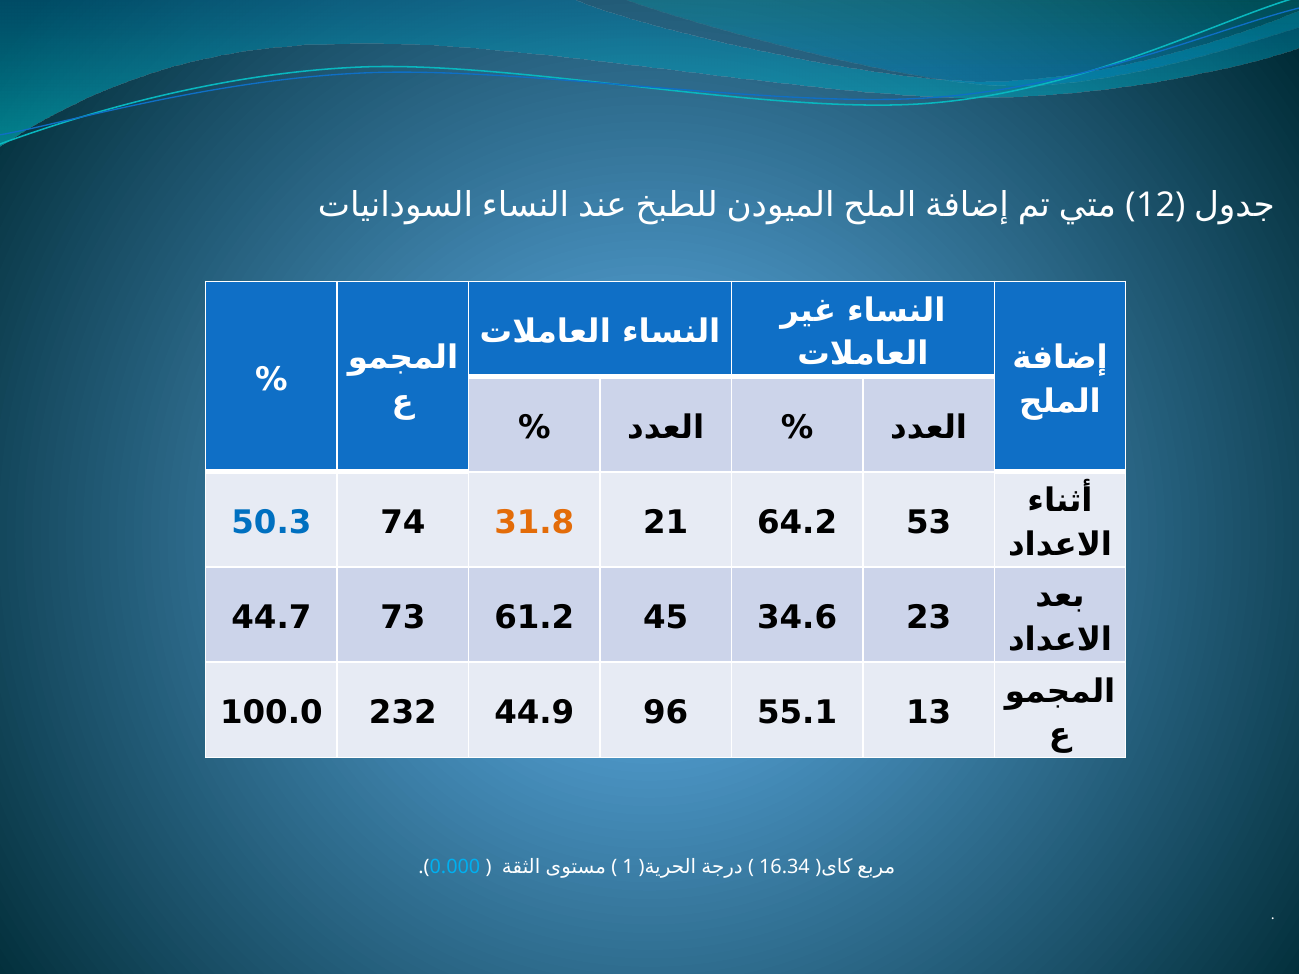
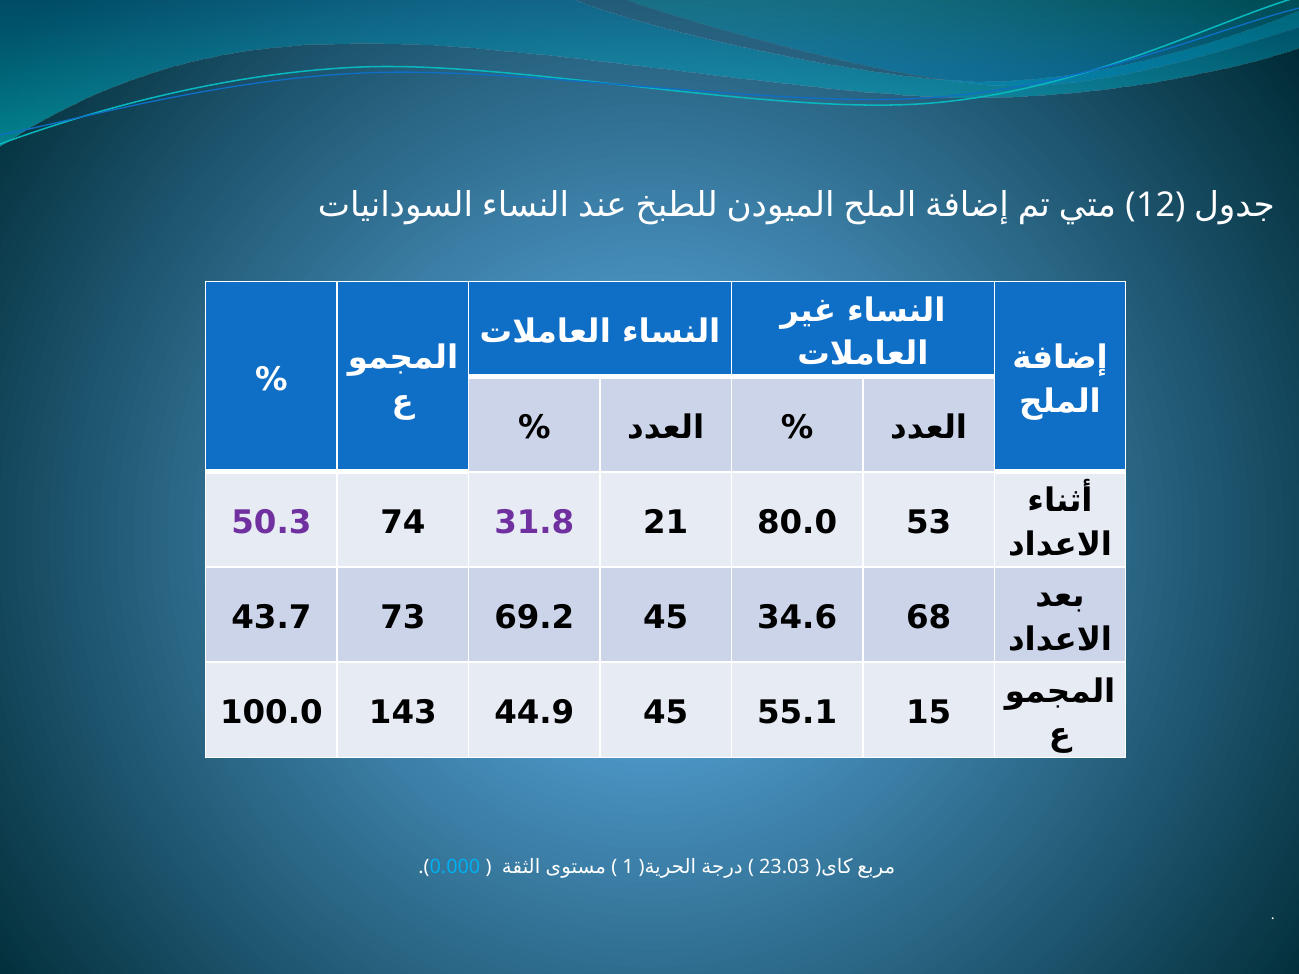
50.3 colour: blue -> purple
31.8 colour: orange -> purple
64.2: 64.2 -> 80.0
44.7: 44.7 -> 43.7
61.2: 61.2 -> 69.2
23: 23 -> 68
232: 232 -> 143
44.9 96: 96 -> 45
13: 13 -> 15
16.34: 16.34 -> 23.03
